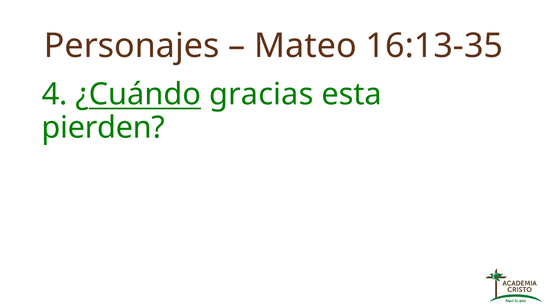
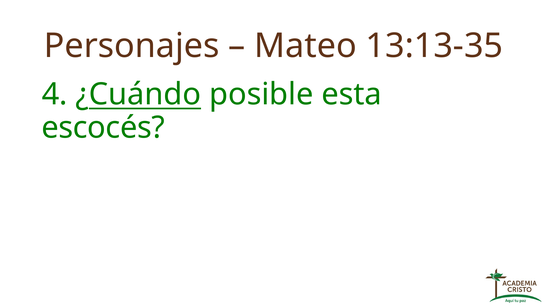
16:13-35: 16:13-35 -> 13:13-35
gracias: gracias -> posible
pierden: pierden -> escocés
